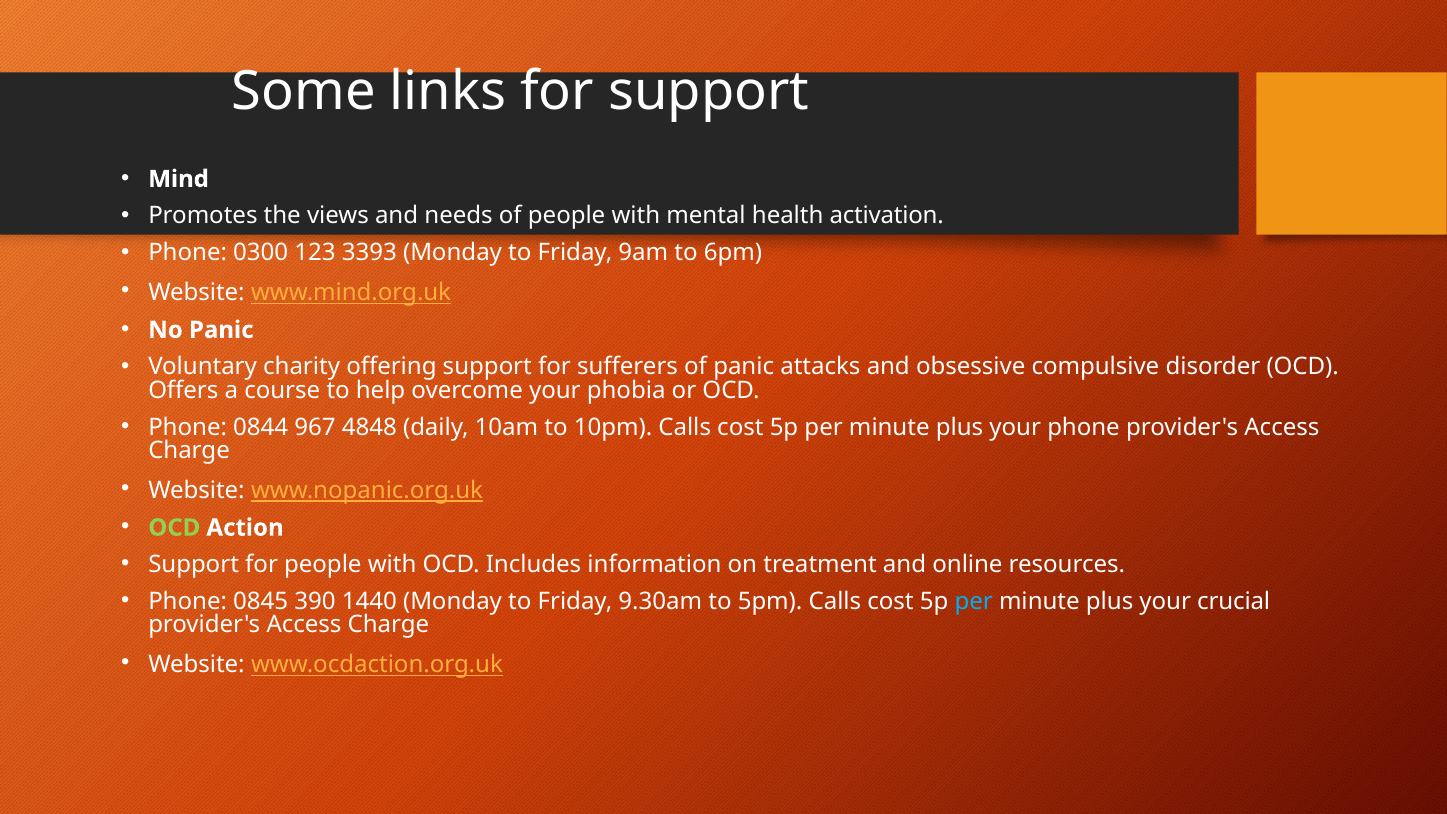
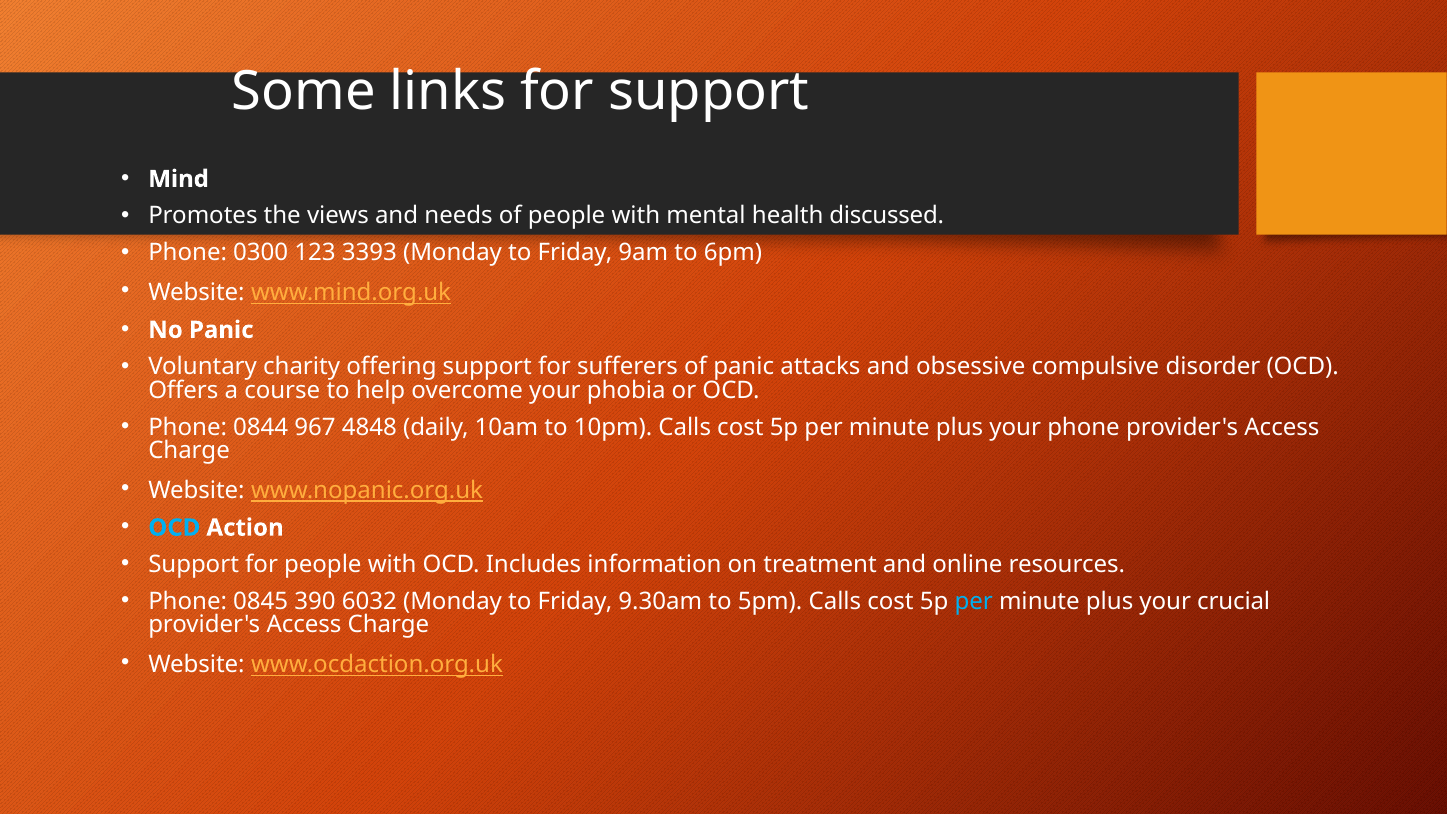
activation: activation -> discussed
OCD at (174, 528) colour: light green -> light blue
1440: 1440 -> 6032
